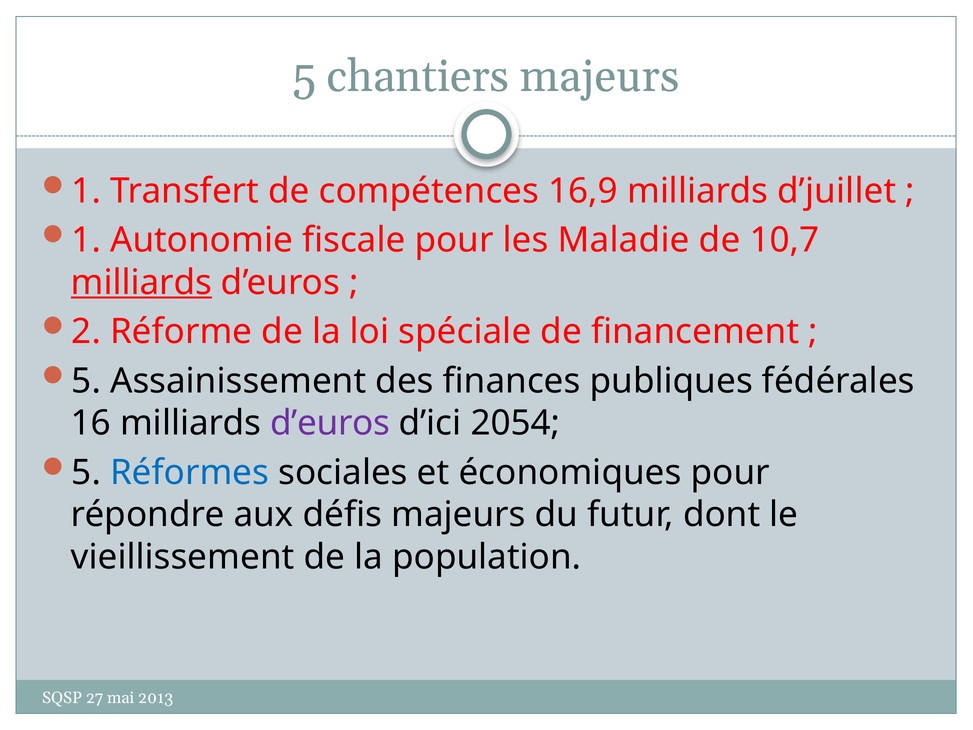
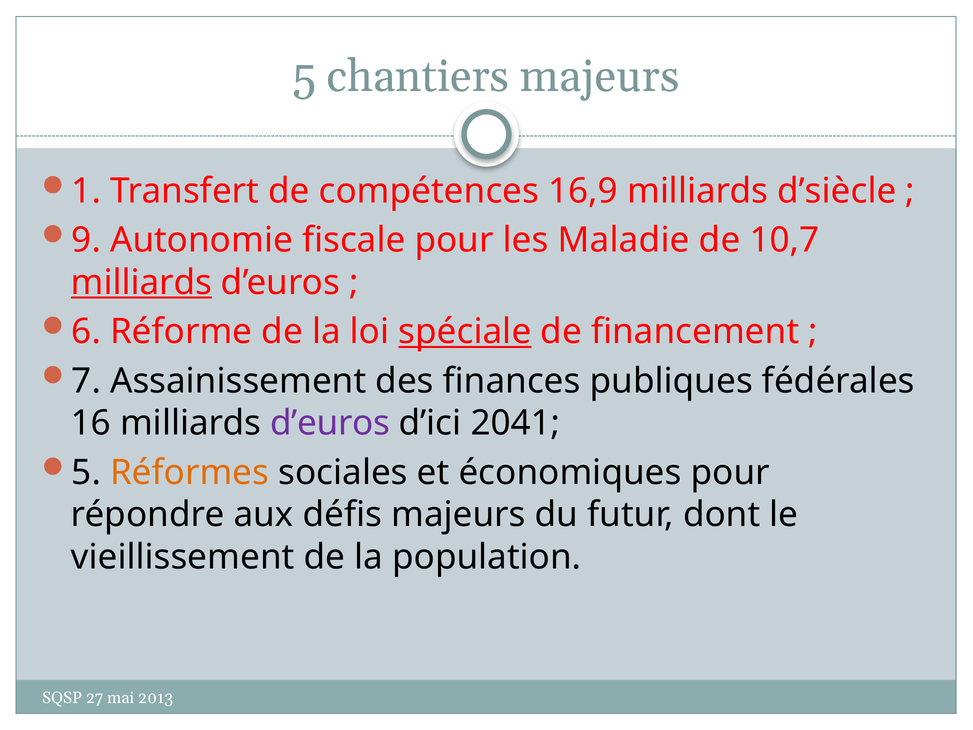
d’juillet: d’juillet -> d’siècle
1 at (86, 240): 1 -> 9
2: 2 -> 6
spéciale underline: none -> present
5 at (86, 381): 5 -> 7
2054: 2054 -> 2041
Réformes colour: blue -> orange
